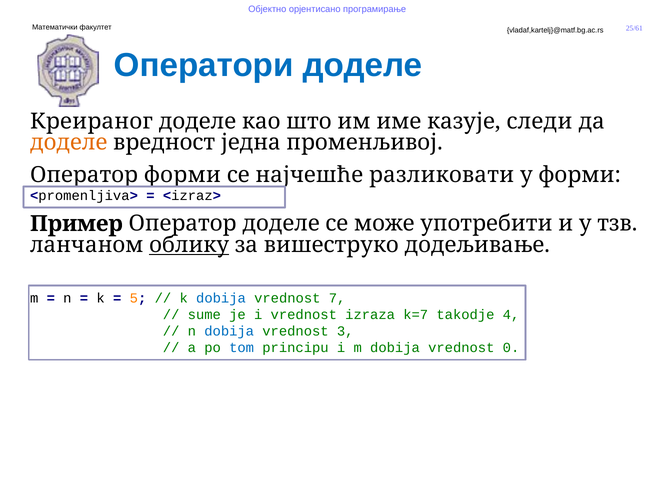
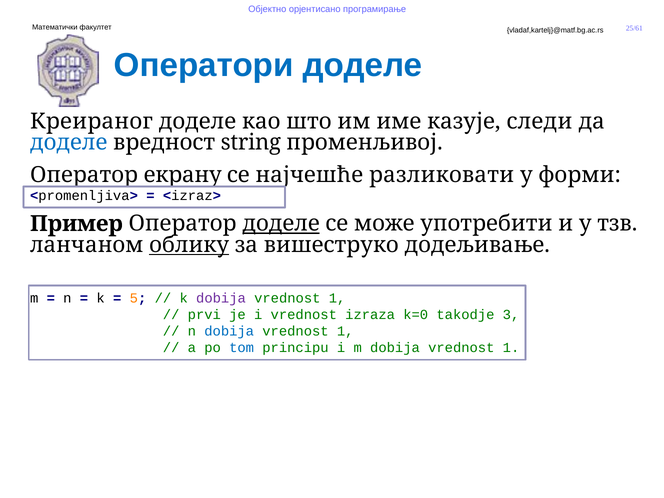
доделе at (69, 142) colour: orange -> blue
једна: једна -> string
Оператор форми: форми -> екрану
доделе at (281, 224) underline: none -> present
dobija at (221, 298) colour: blue -> purple
7 at (337, 298): 7 -> 1
sume: sume -> prvi
k=7: k=7 -> k=0
4: 4 -> 3
3 at (345, 331): 3 -> 1
m dobija vrednost 0: 0 -> 1
